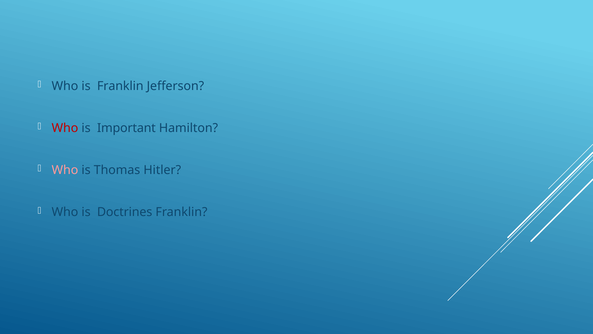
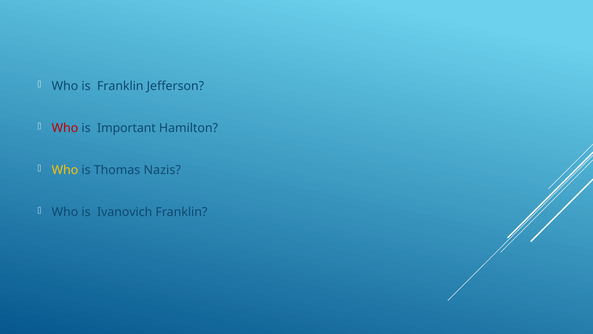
Who at (65, 170) colour: pink -> yellow
Hitler: Hitler -> Nazis
Doctrines: Doctrines -> Ivanovich
